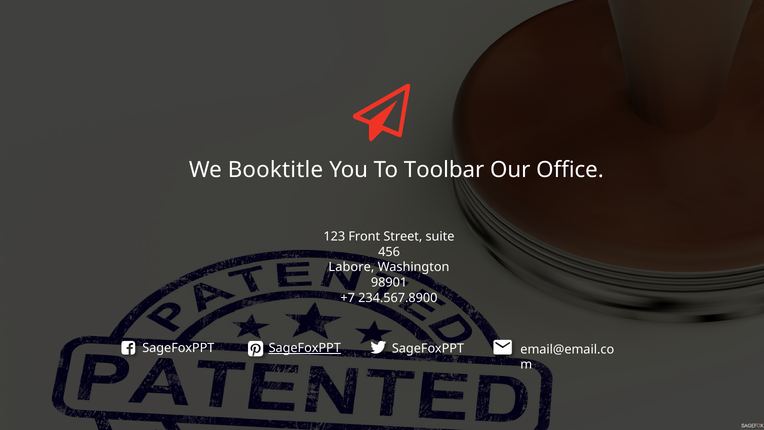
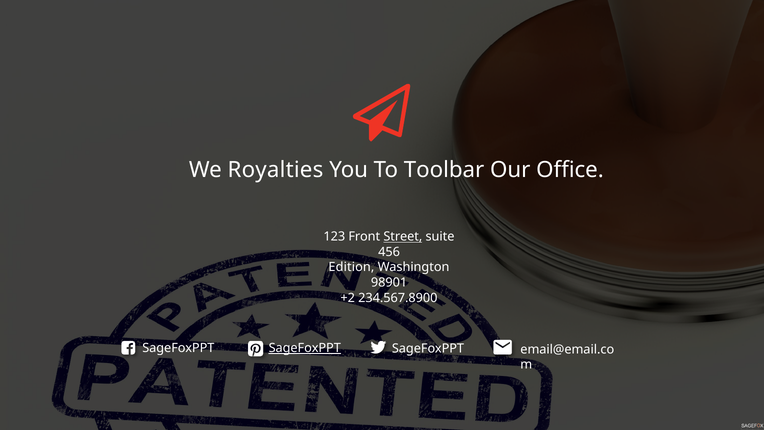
Booktitle: Booktitle -> Royalties
Street underline: none -> present
Labore: Labore -> Edition
+7: +7 -> +2
